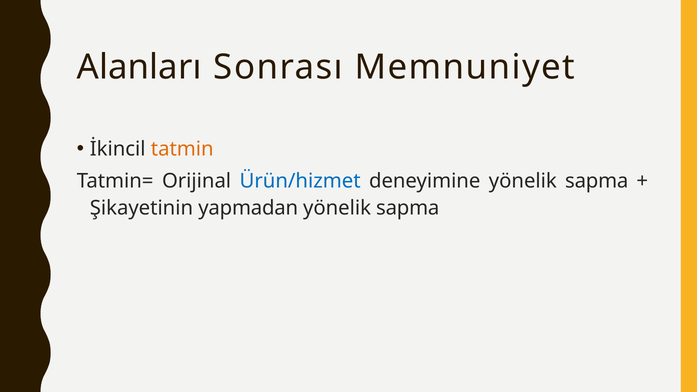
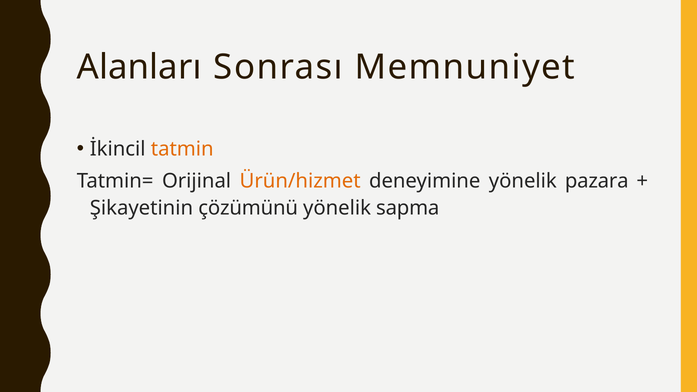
Ürün/hizmet colour: blue -> orange
deneyimine yönelik sapma: sapma -> pazara
yapmadan: yapmadan -> çözümünü
